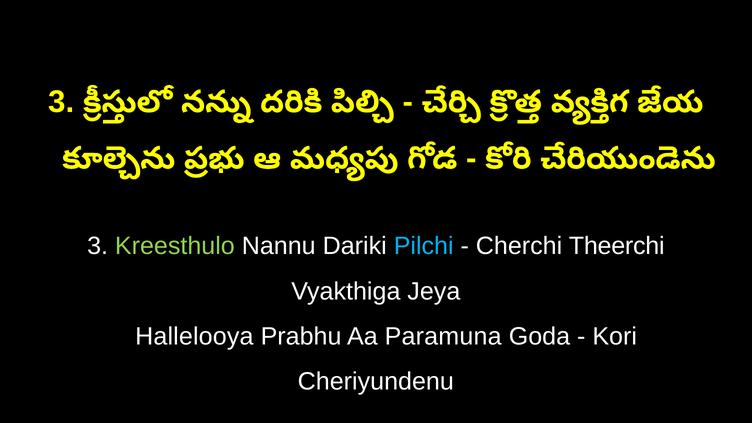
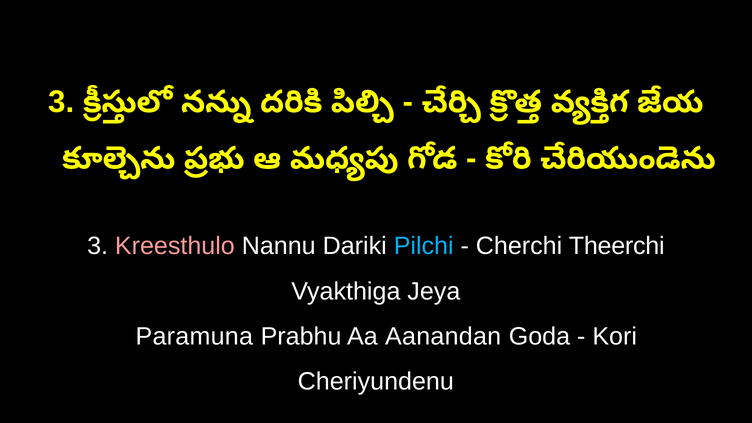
Kreesthulo colour: light green -> pink
Hallelooya: Hallelooya -> Paramuna
Paramuna: Paramuna -> Aanandan
